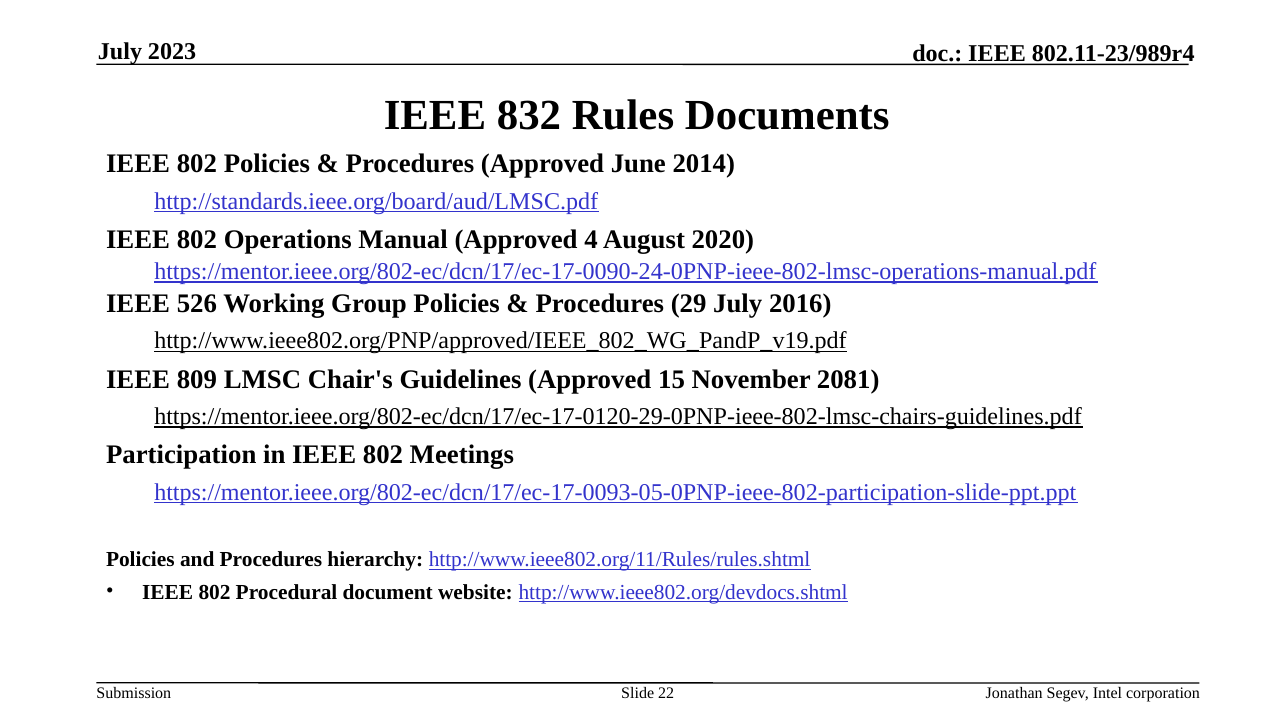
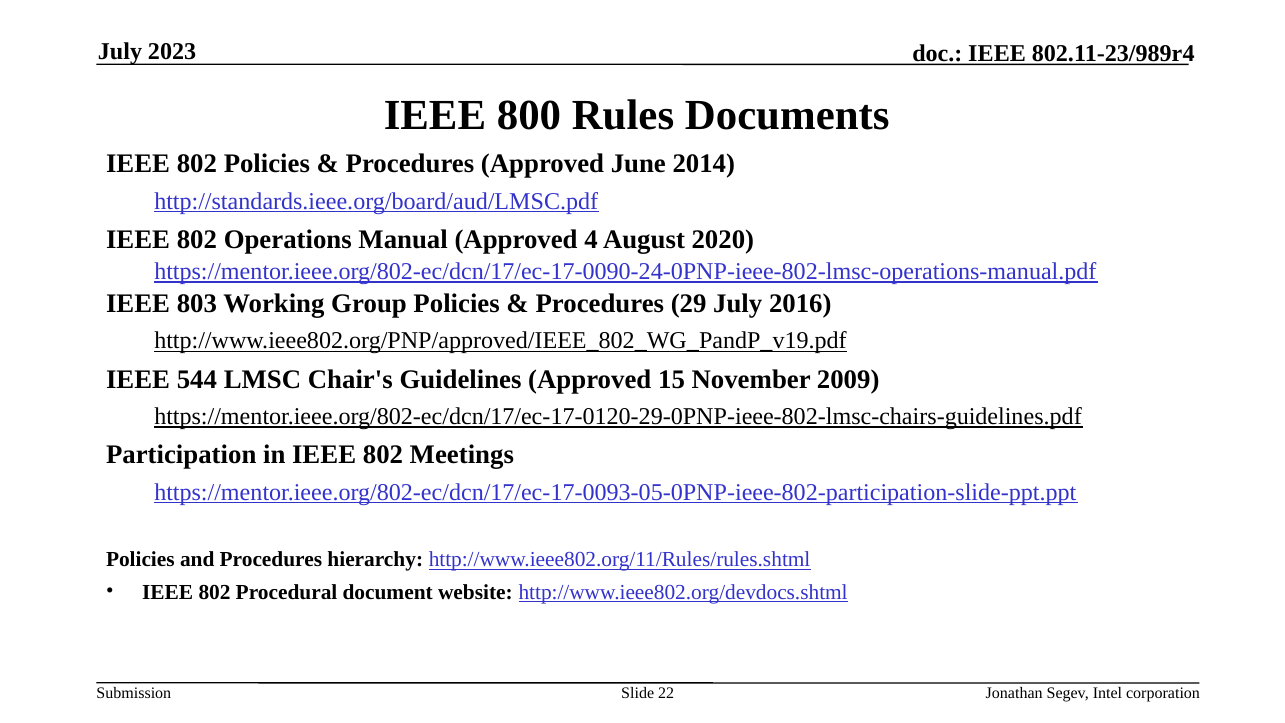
832: 832 -> 800
526: 526 -> 803
809: 809 -> 544
2081: 2081 -> 2009
